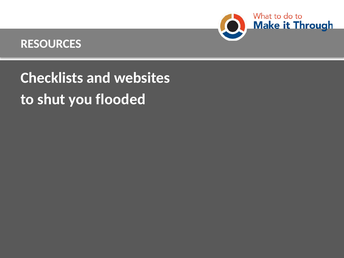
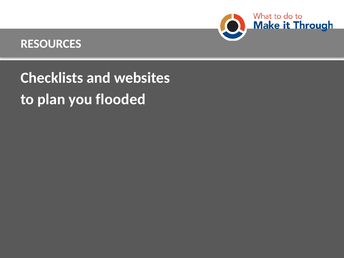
shut: shut -> plan
